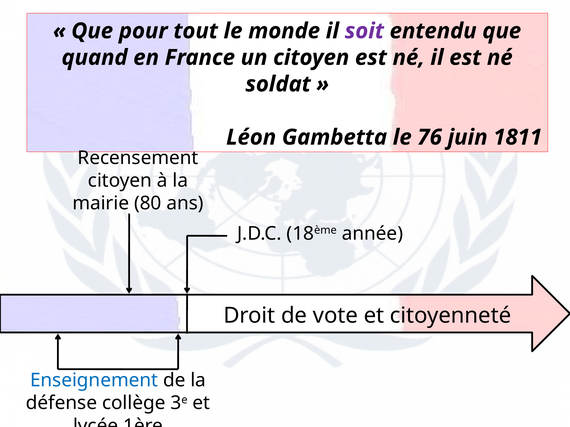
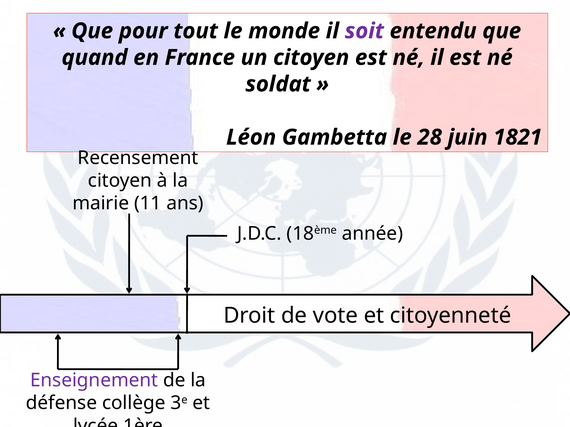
76: 76 -> 28
1811: 1811 -> 1821
80: 80 -> 11
Enseignement colour: blue -> purple
